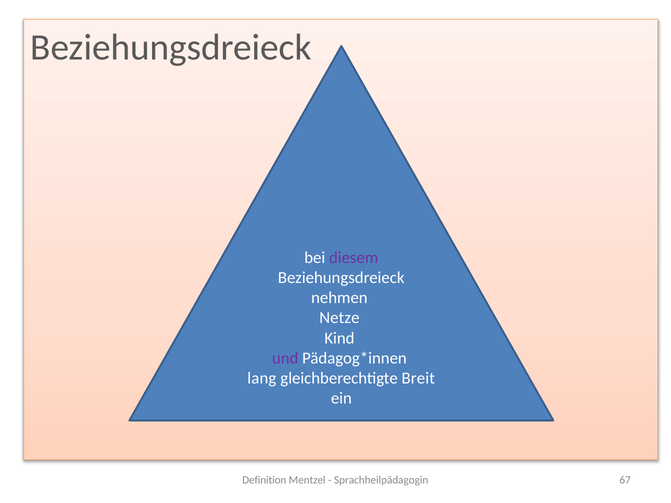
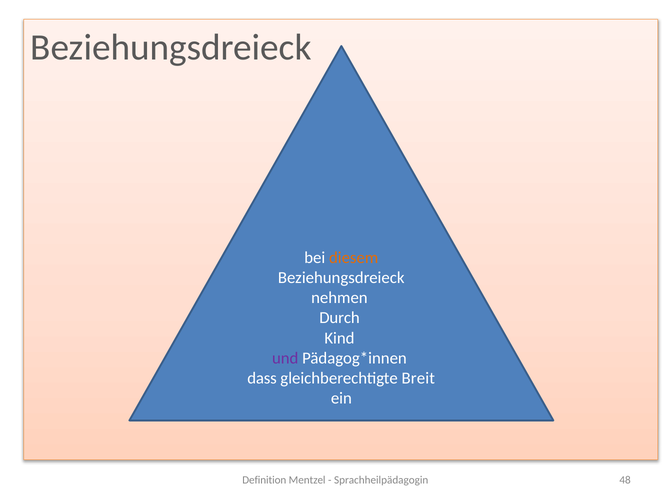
diesem colour: purple -> orange
Netze: Netze -> Durch
lang: lang -> dass
67: 67 -> 48
